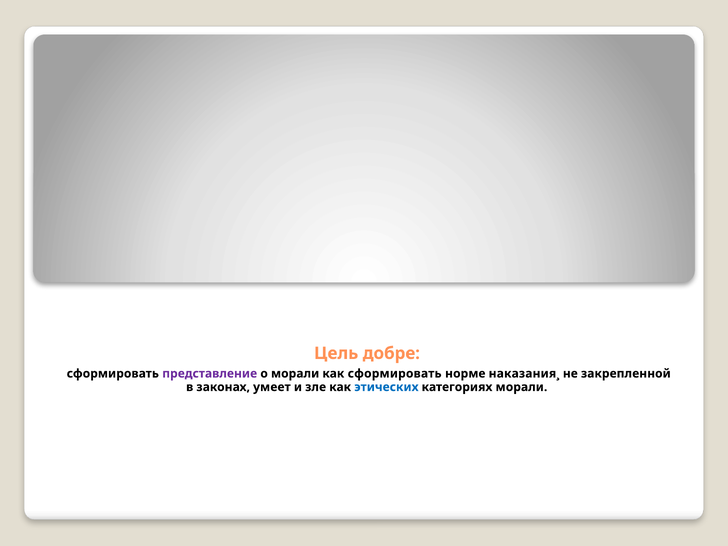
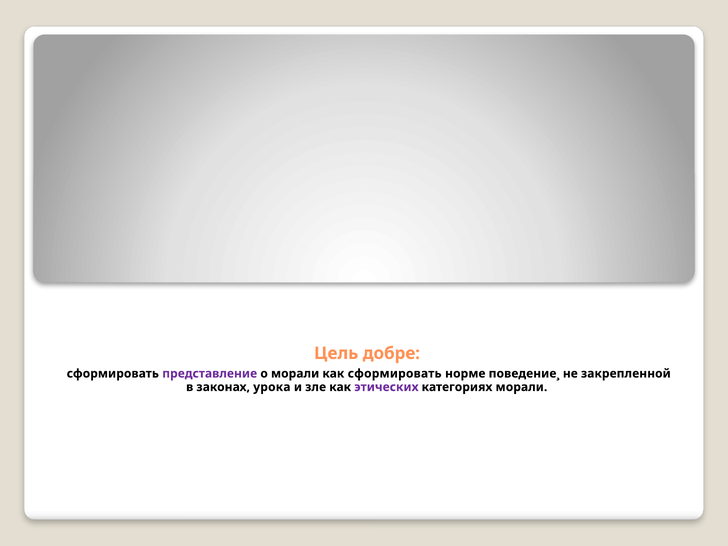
наказания¸: наказания¸ -> поведение¸
умеет: умеет -> урока
этических colour: blue -> purple
